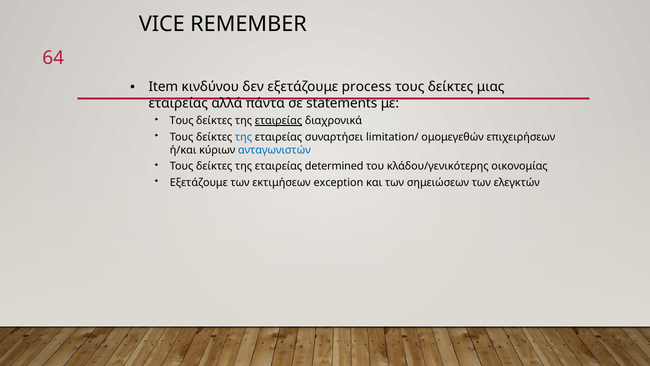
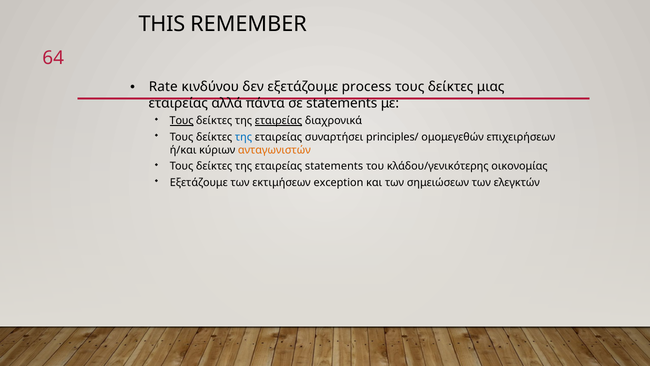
VICE: VICE -> THIS
Item: Item -> Rate
Τους at (182, 121) underline: none -> present
limitation/: limitation/ -> principles/
ανταγωνιστών colour: blue -> orange
εταιρείας determined: determined -> statements
